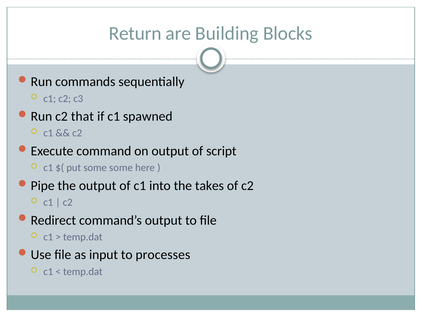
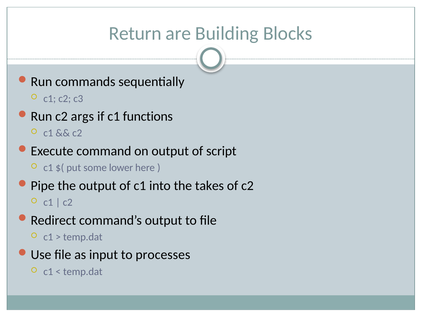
that: that -> args
spawned: spawned -> functions
some some: some -> lower
